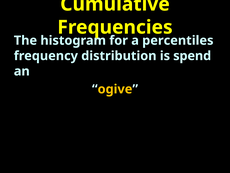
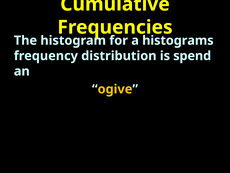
percentiles: percentiles -> histograms
